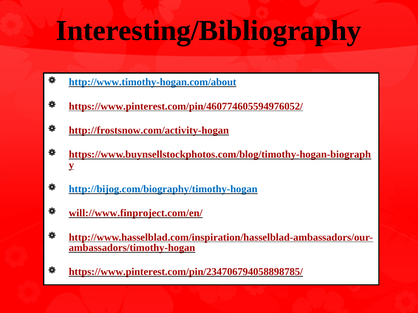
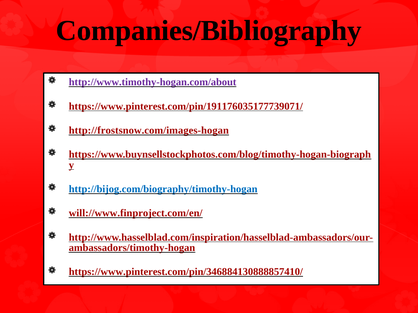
Interesting/Bibliography: Interesting/Bibliography -> Companies/Bibliography
http://www.timothy-hogan.com/about colour: blue -> purple
https://www.pinterest.com/pin/460774605594976052/: https://www.pinterest.com/pin/460774605594976052/ -> https://www.pinterest.com/pin/191176035177739071/
http://frostsnow.com/activity-hogan: http://frostsnow.com/activity-hogan -> http://frostsnow.com/images-hogan
https://www.pinterest.com/pin/234706794058898785/: https://www.pinterest.com/pin/234706794058898785/ -> https://www.pinterest.com/pin/346884130888857410/
